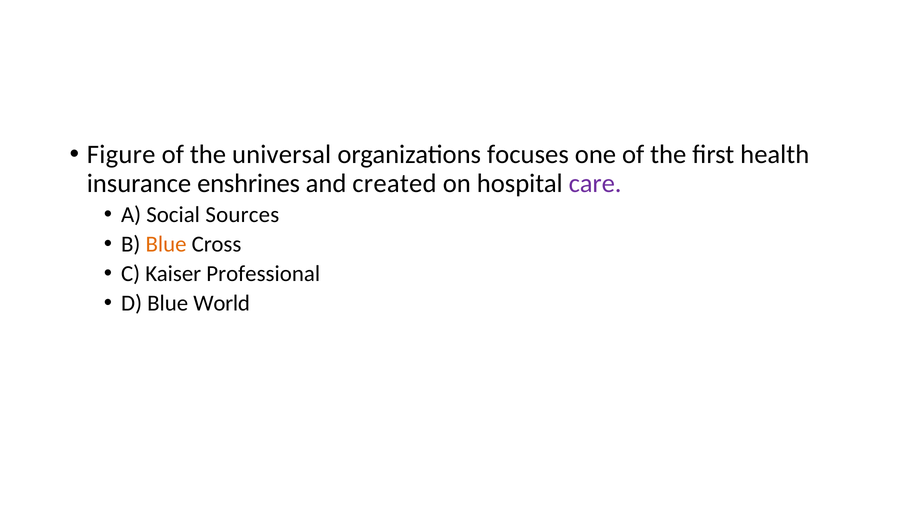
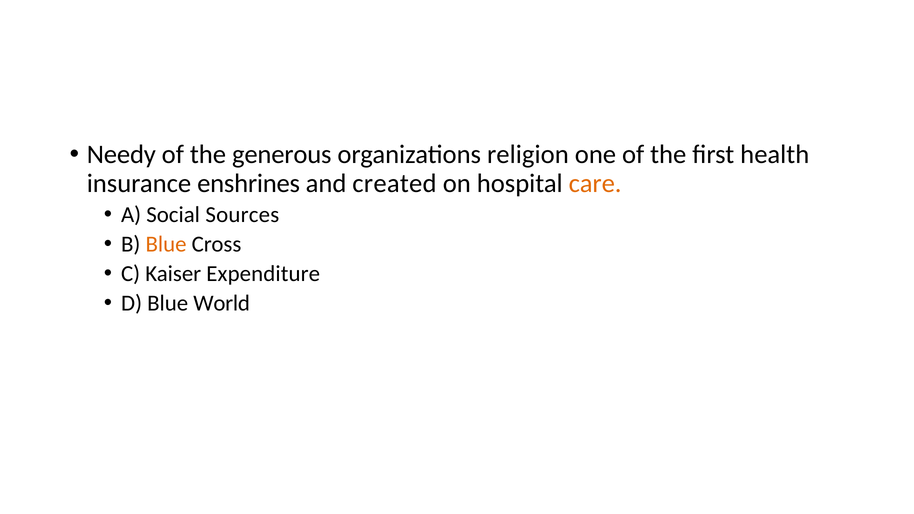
Figure: Figure -> Needy
universal: universal -> generous
focuses: focuses -> religion
care colour: purple -> orange
Professional: Professional -> Expenditure
